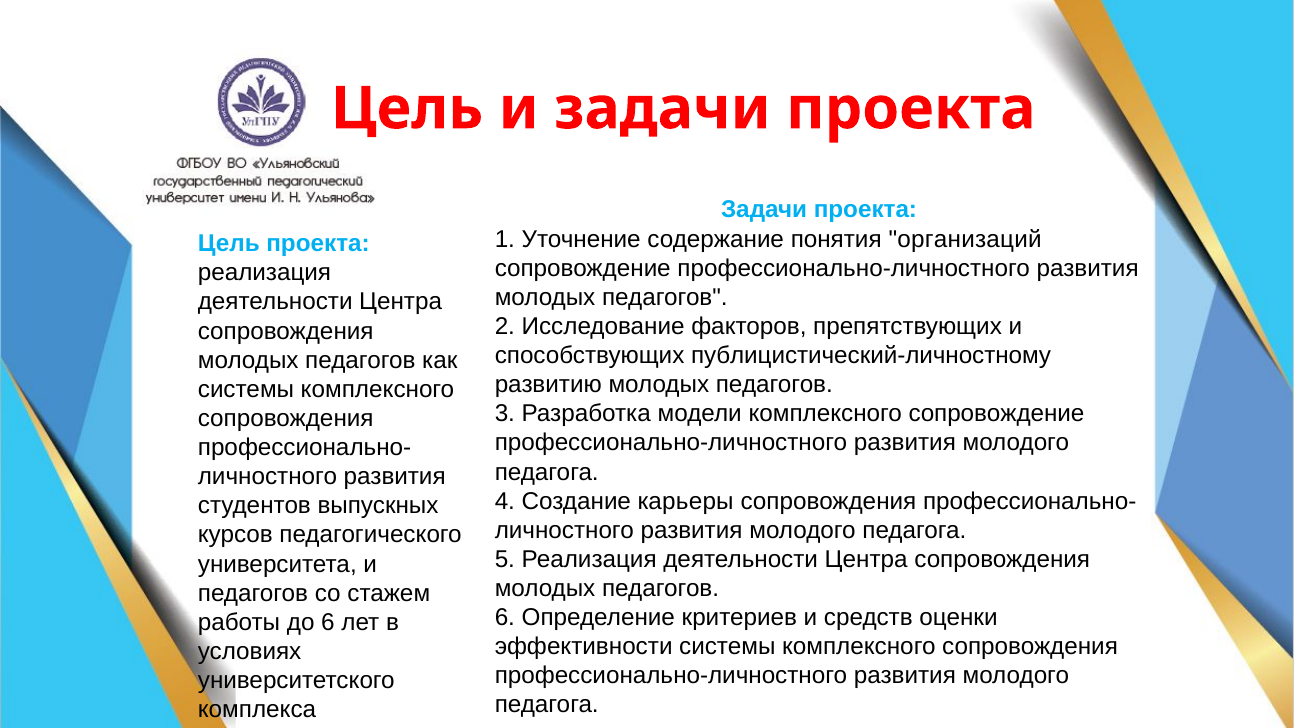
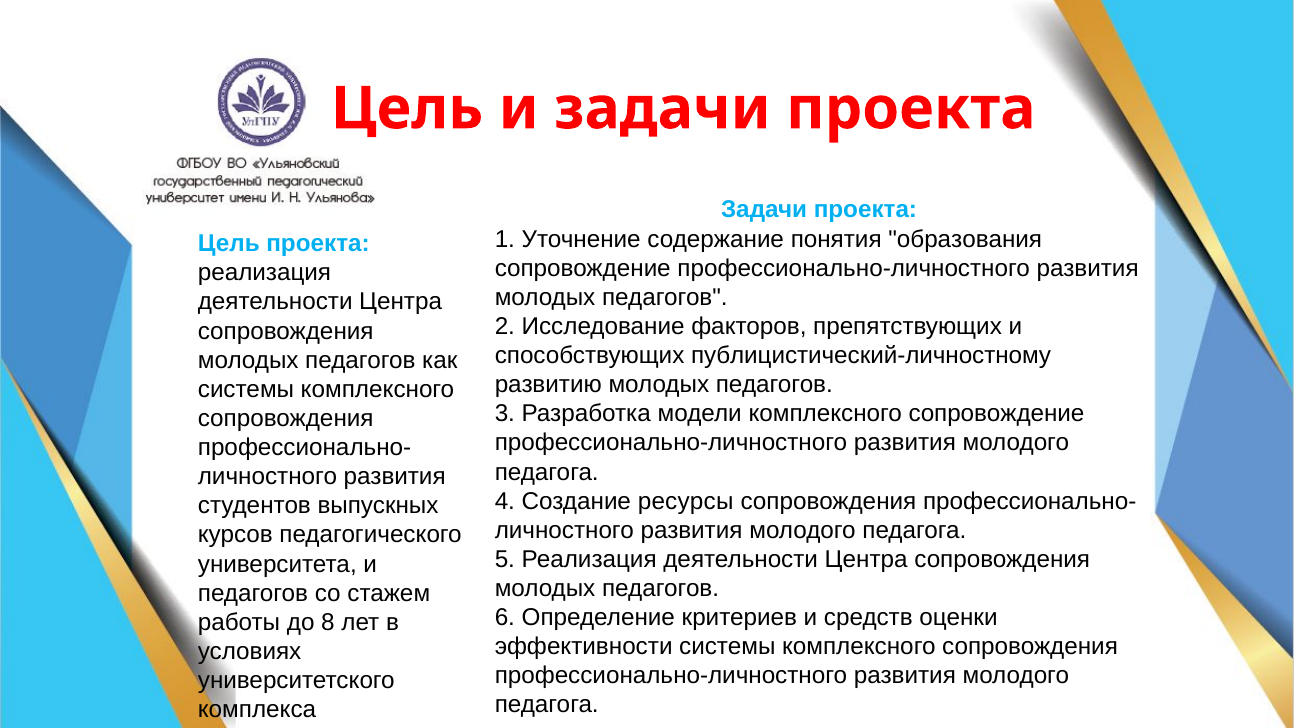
организаций: организаций -> образования
карьеры: карьеры -> ресурсы
до 6: 6 -> 8
